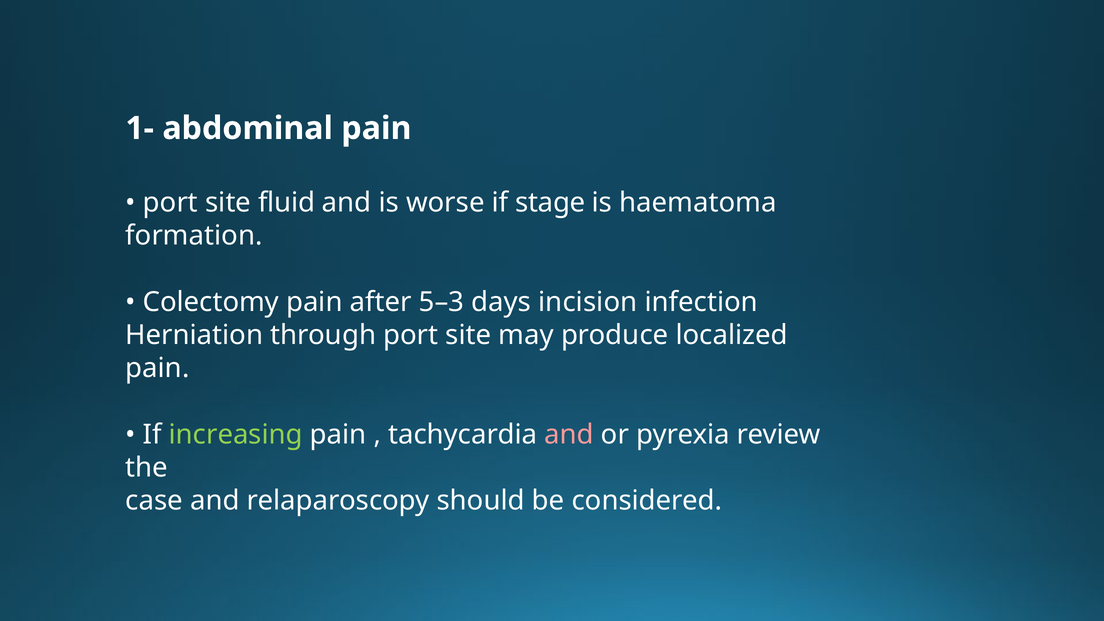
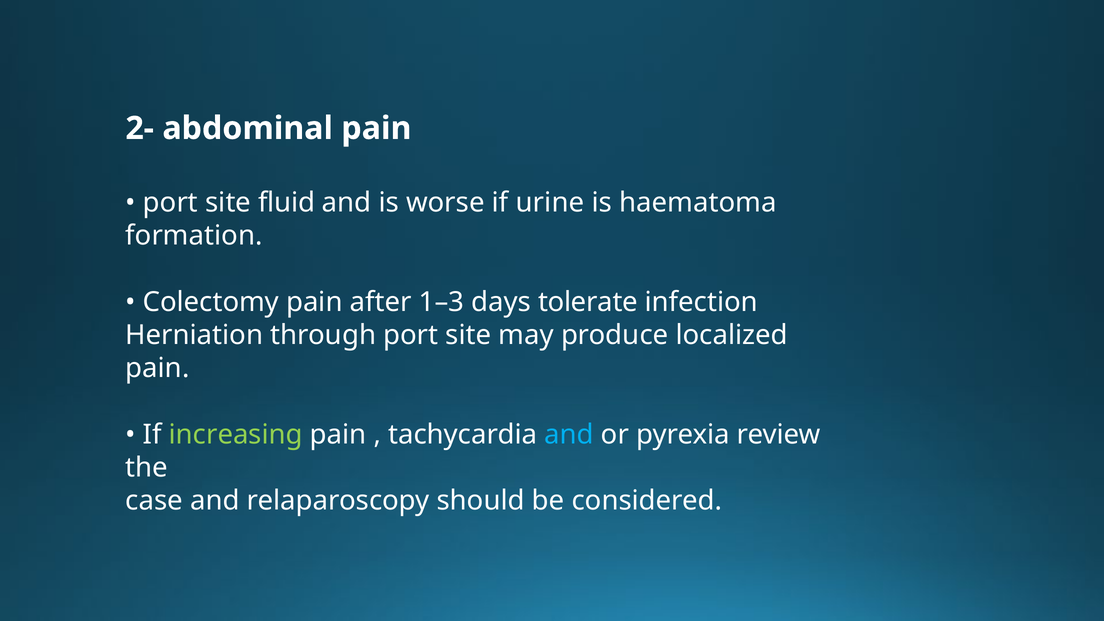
1-: 1- -> 2-
stage: stage -> urine
5–3: 5–3 -> 1–3
incision: incision -> tolerate
and at (569, 434) colour: pink -> light blue
